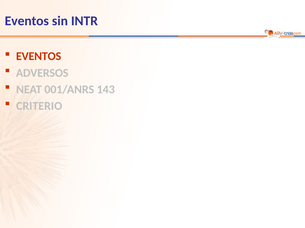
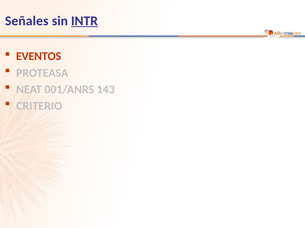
Eventos at (27, 21): Eventos -> Señales
INTR underline: none -> present
ADVERSOS: ADVERSOS -> PROTEASA
